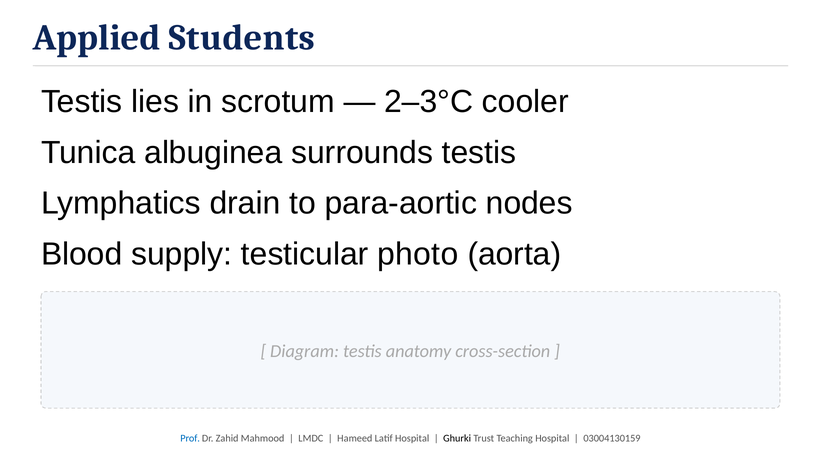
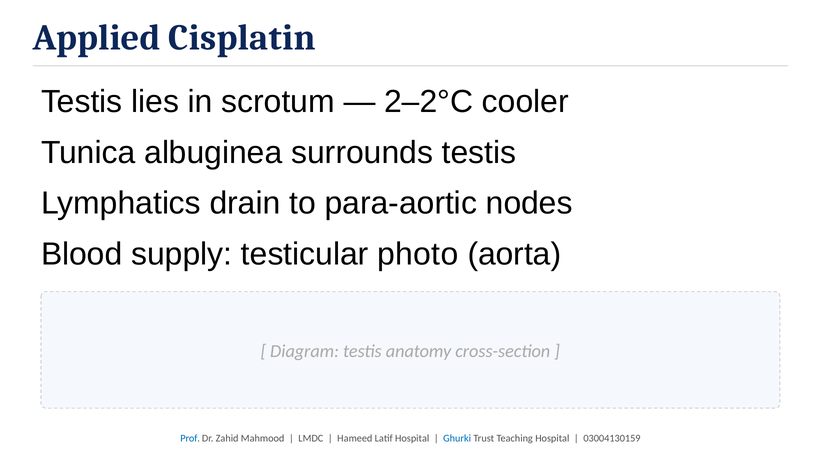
Students: Students -> Cisplatin
2–3°C: 2–3°C -> 2–2°C
Ghurki colour: black -> blue
